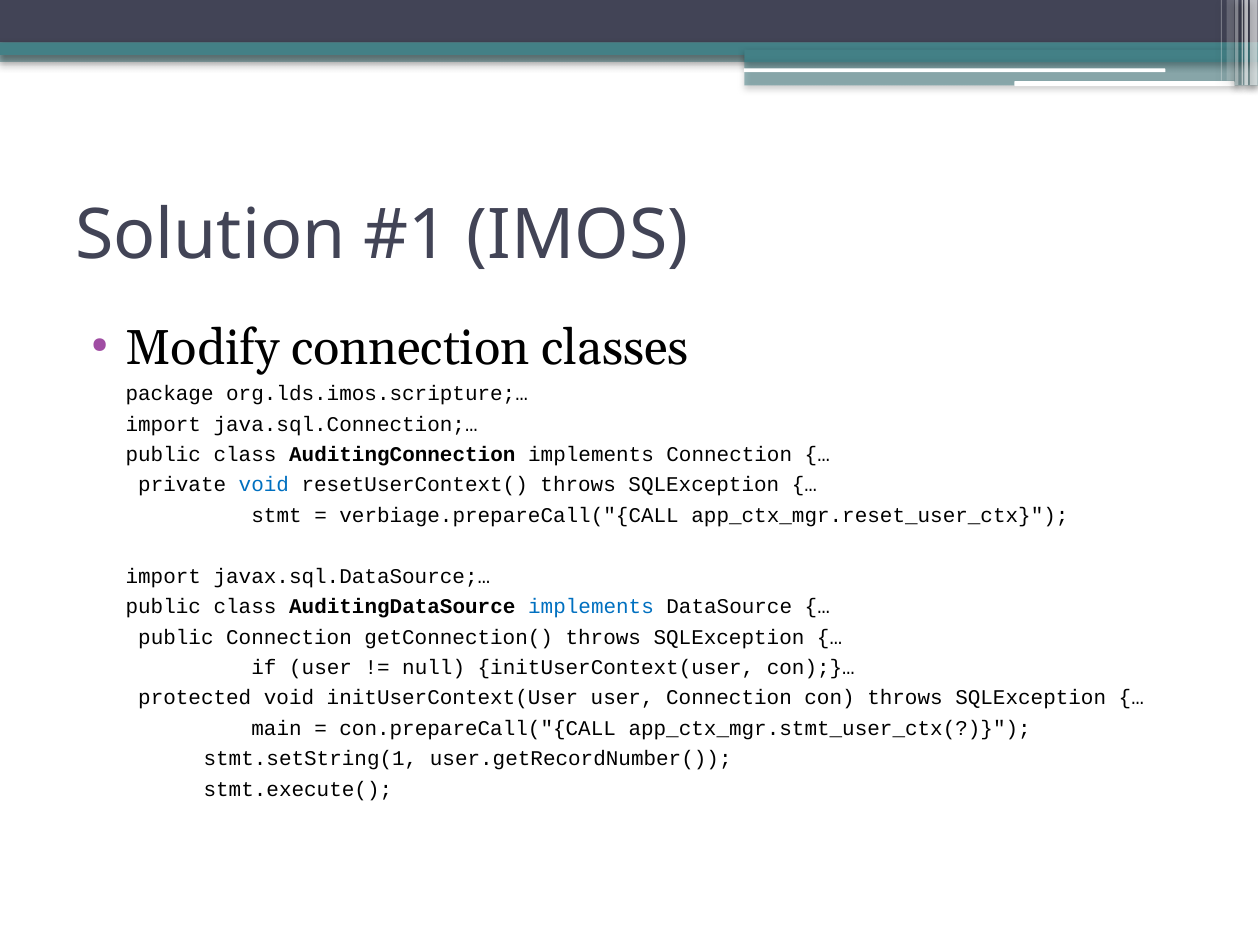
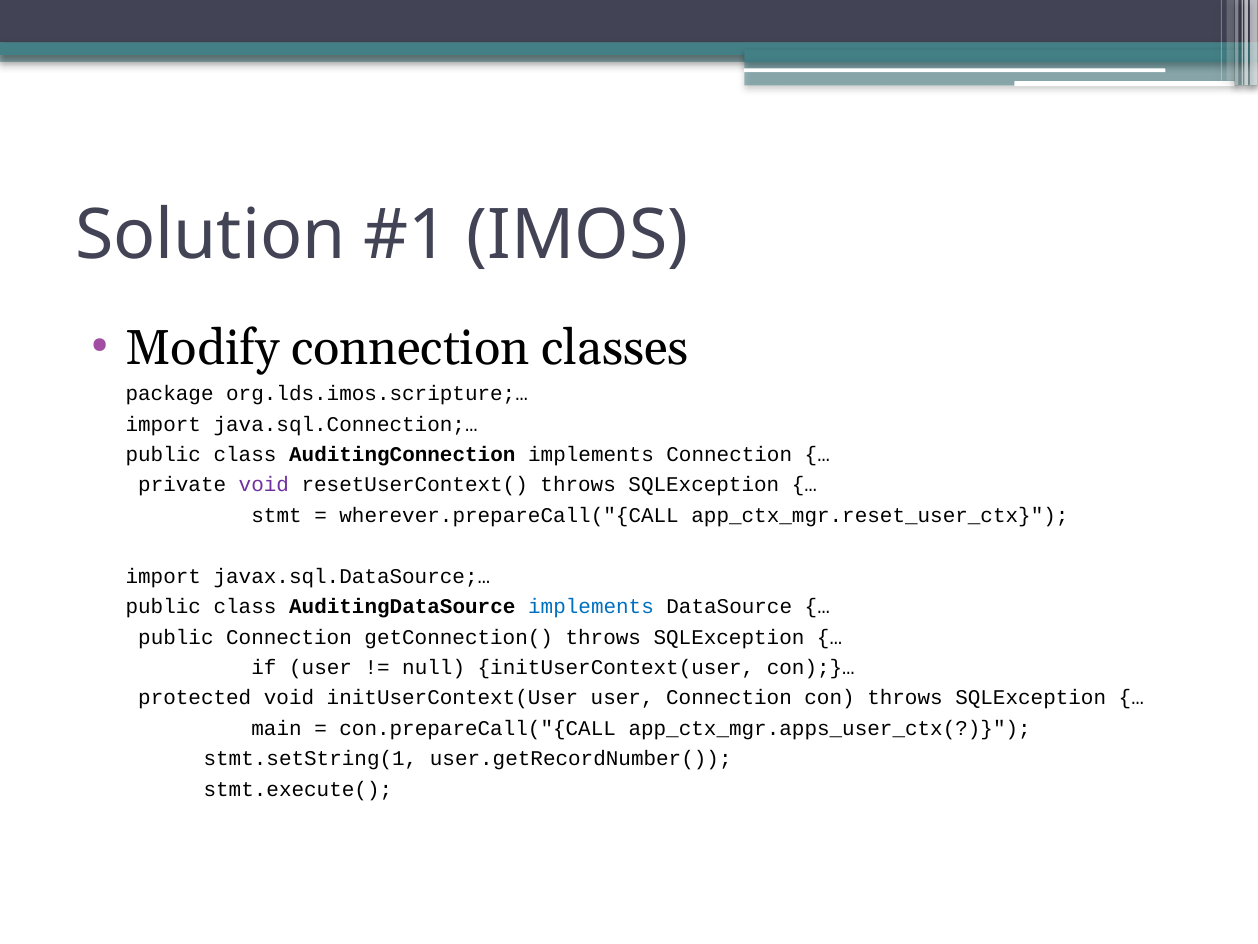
void at (264, 485) colour: blue -> purple
verbiage.prepareCall("{CALL: verbiage.prepareCall("{CALL -> wherever.prepareCall("{CALL
app_ctx_mgr.stmt_user_ctx(: app_ctx_mgr.stmt_user_ctx( -> app_ctx_mgr.apps_user_ctx(
